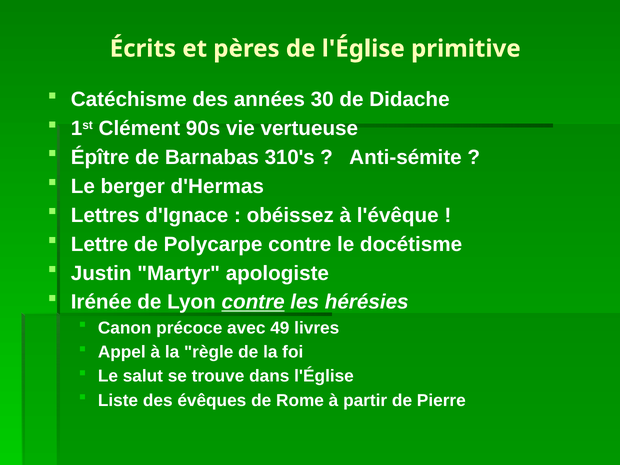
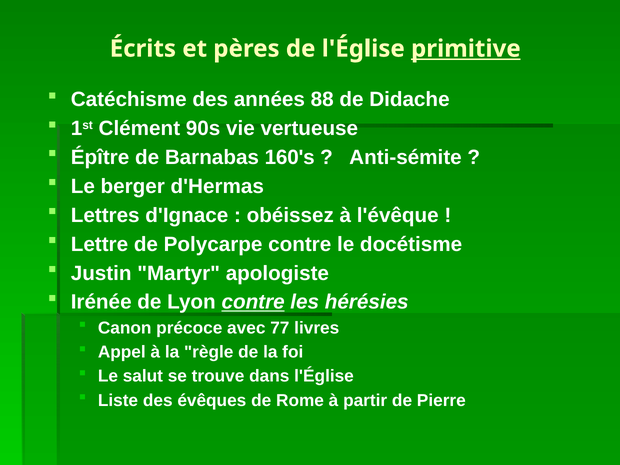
primitive underline: none -> present
30: 30 -> 88
310's: 310's -> 160's
49: 49 -> 77
